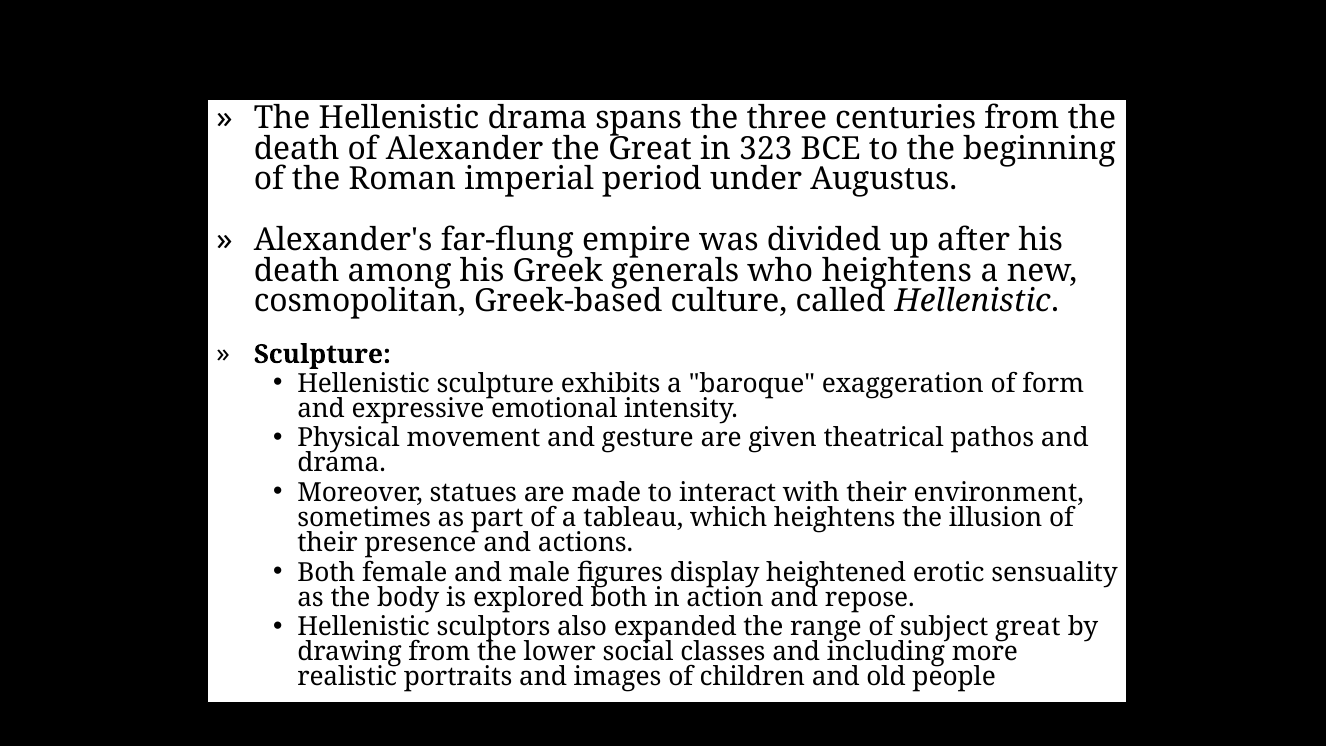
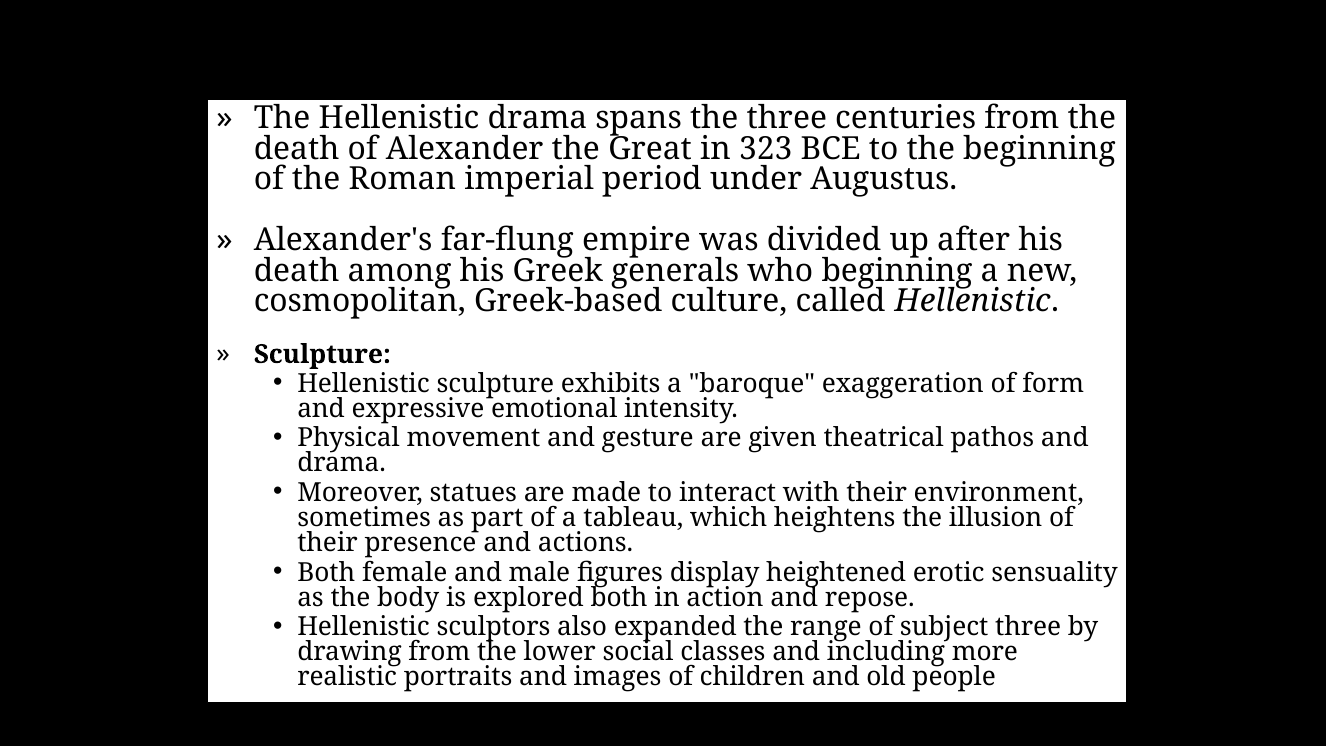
who heightens: heightens -> beginning
subject great: great -> three
